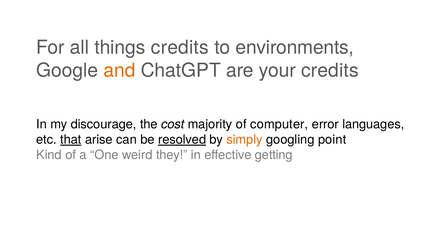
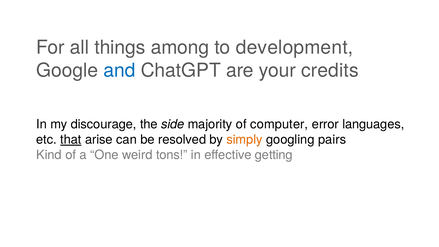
things credits: credits -> among
environments: environments -> development
and colour: orange -> blue
cost: cost -> side
resolved underline: present -> none
point: point -> pairs
they: they -> tons
